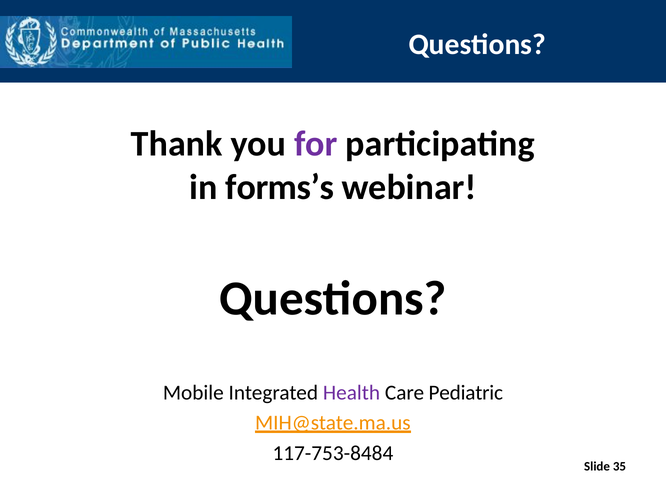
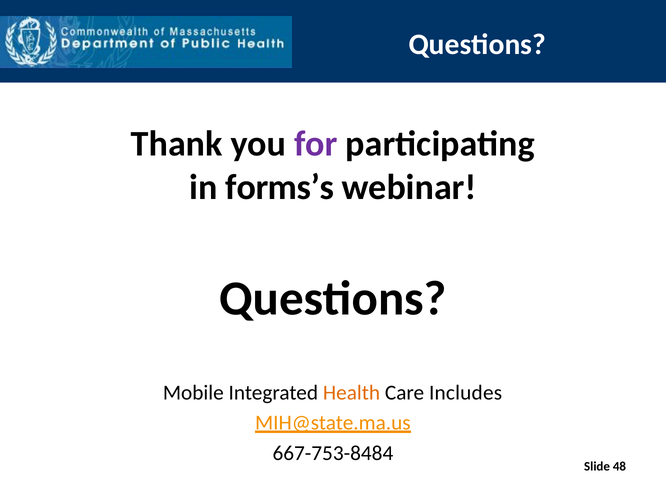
Health colour: purple -> orange
Pediatric: Pediatric -> Includes
117-753-8484: 117-753-8484 -> 667-753-8484
35: 35 -> 48
